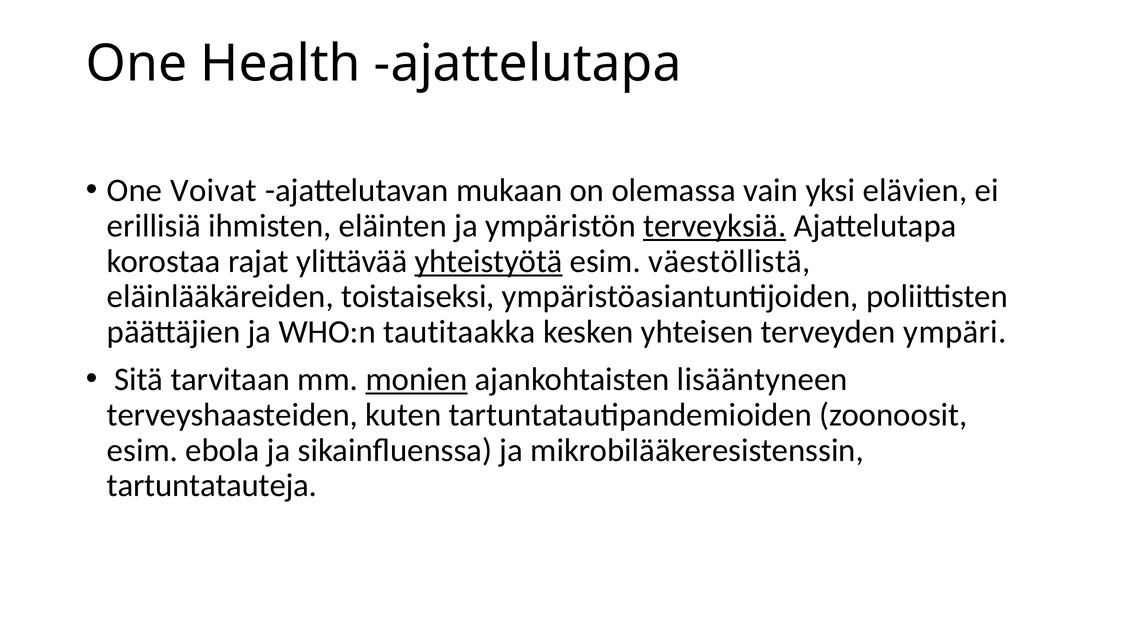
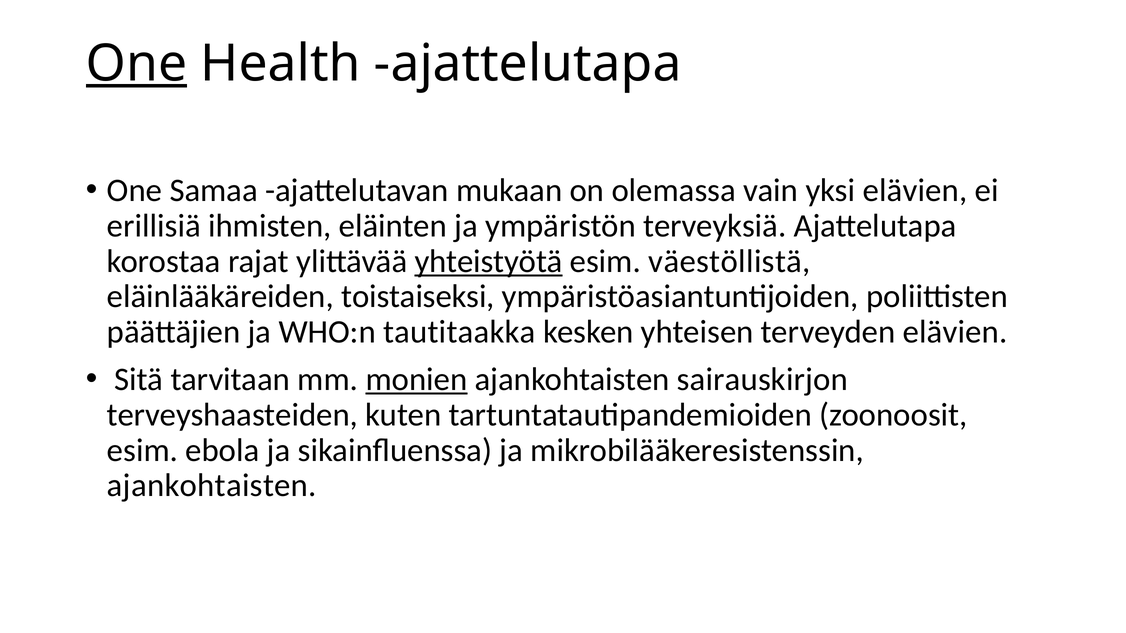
One at (136, 64) underline: none -> present
Voivat: Voivat -> Samaa
terveyksiä underline: present -> none
terveyden ympäri: ympäri -> elävien
lisääntyneen: lisääntyneen -> sairauskirjon
tartuntatauteja at (212, 486): tartuntatauteja -> ajankohtaisten
